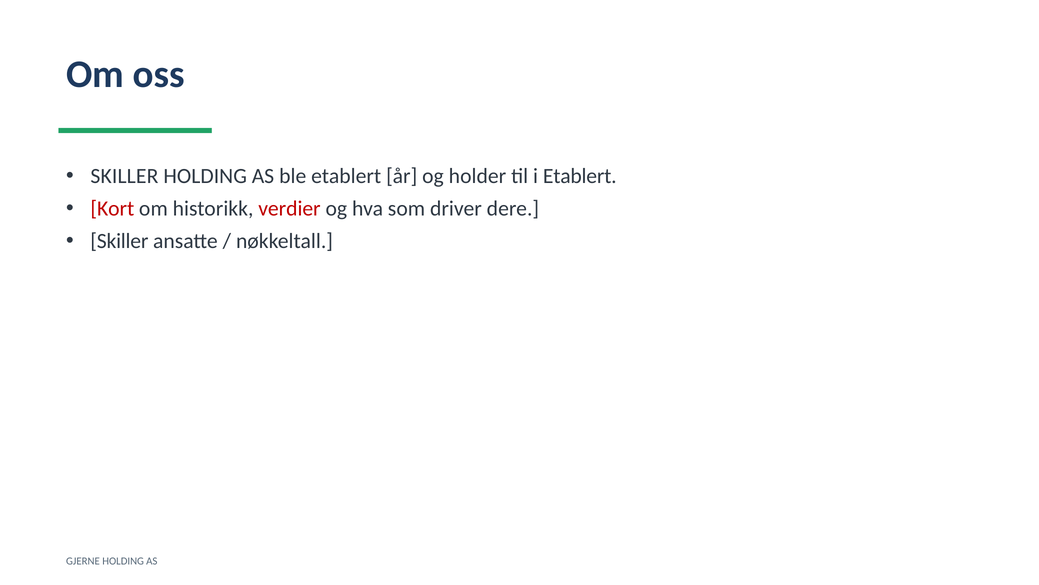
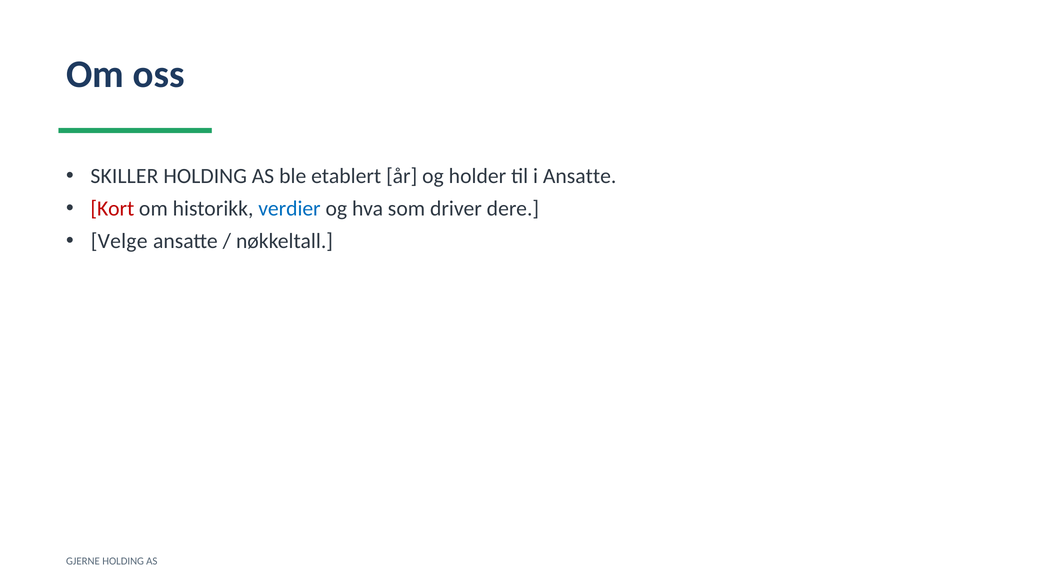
i Etablert: Etablert -> Ansatte
verdier colour: red -> blue
Skiller at (119, 241): Skiller -> Velge
